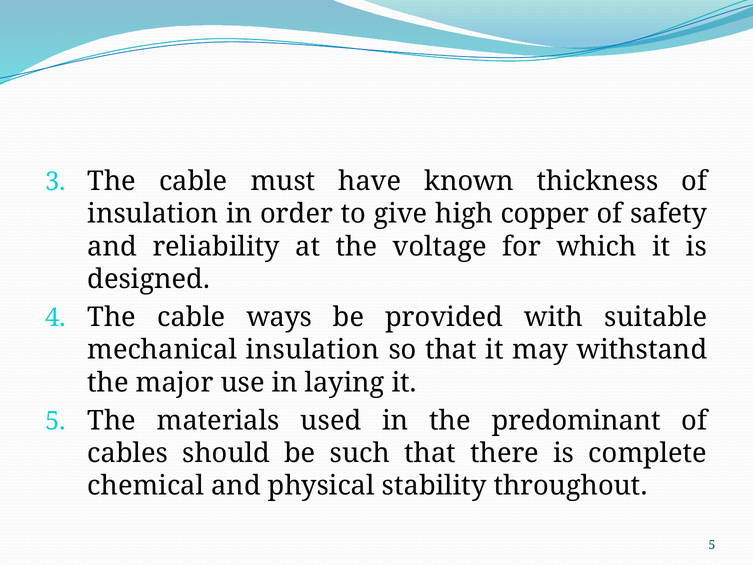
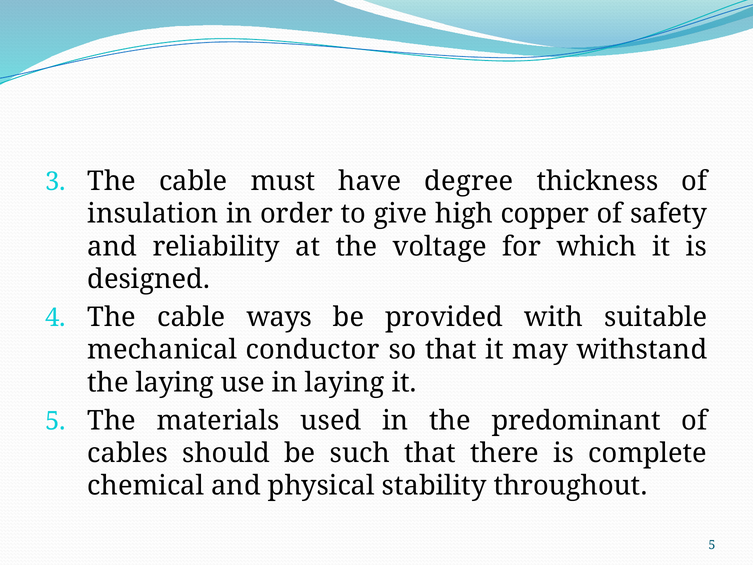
known: known -> degree
mechanical insulation: insulation -> conductor
the major: major -> laying
